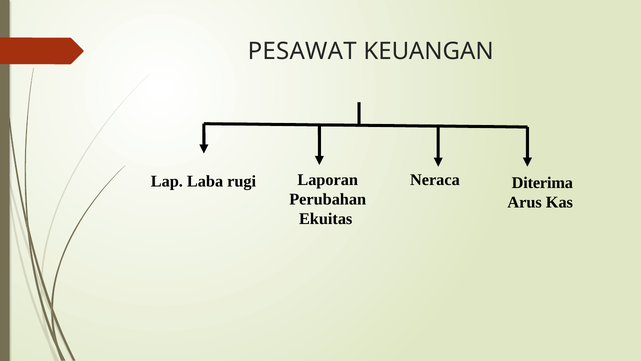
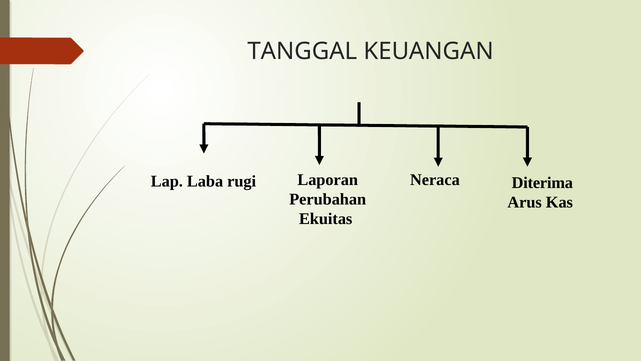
PESAWAT: PESAWAT -> TANGGAL
